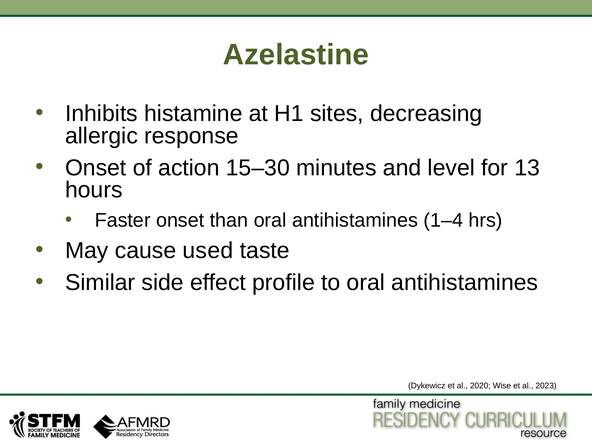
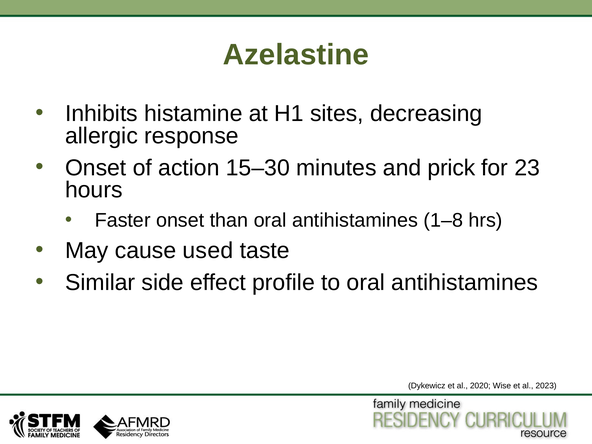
level: level -> prick
13: 13 -> 23
1–4: 1–4 -> 1–8
